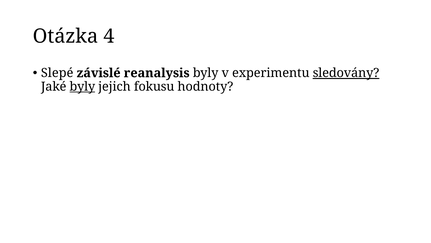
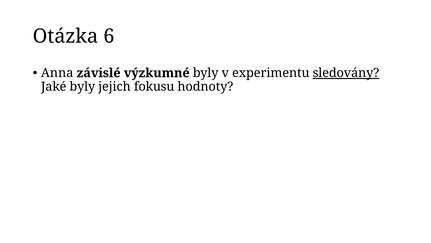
4: 4 -> 6
Slepé: Slepé -> Anna
reanalysis: reanalysis -> výzkumné
byly at (82, 86) underline: present -> none
